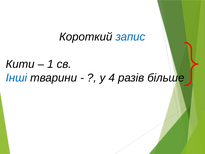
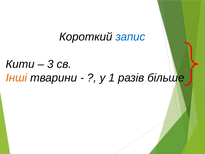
1: 1 -> 3
Інші colour: blue -> orange
4: 4 -> 1
